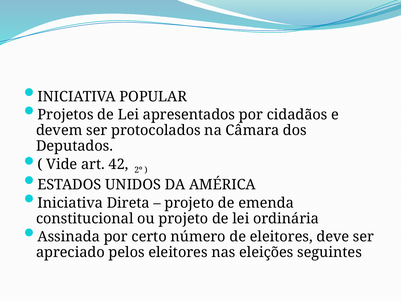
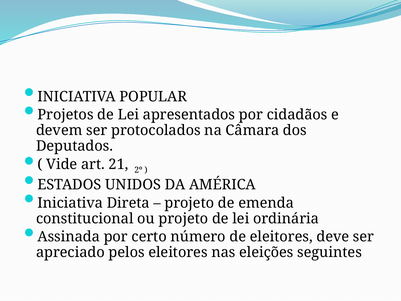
42: 42 -> 21
